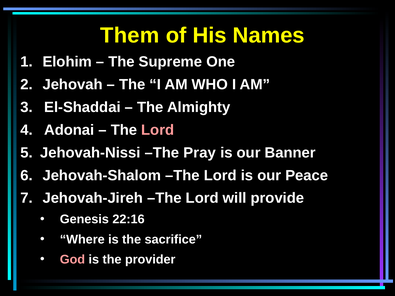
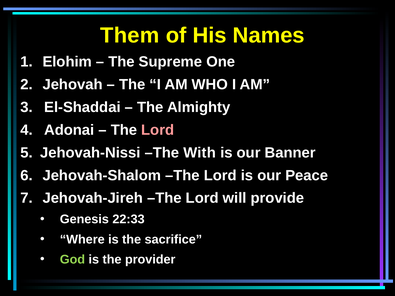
Pray: Pray -> With
22:16: 22:16 -> 22:33
God colour: pink -> light green
